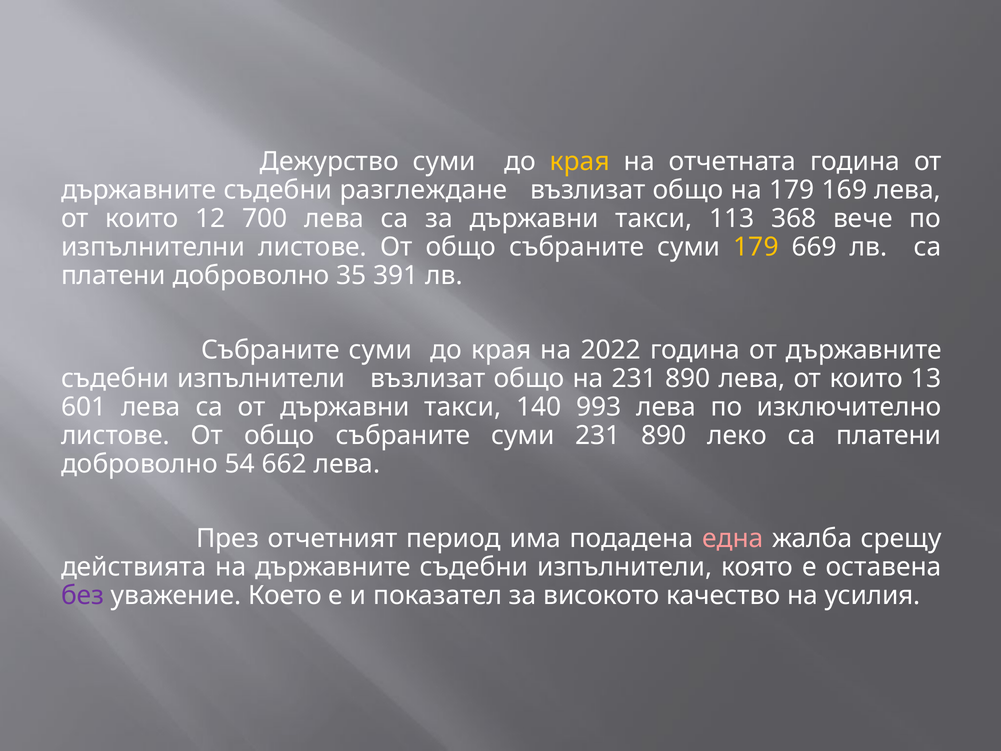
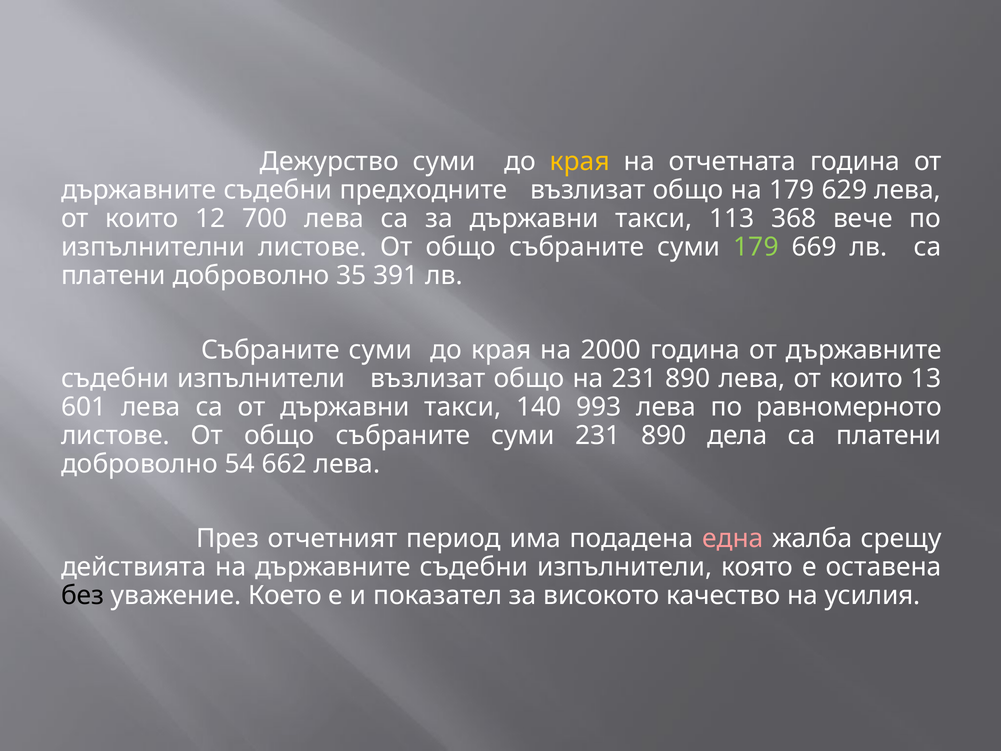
разглеждане: разглеждане -> предходните
169: 169 -> 629
179 at (756, 247) colour: yellow -> light green
2022: 2022 -> 2000
изключително: изключително -> равномерното
леко: леко -> дела
без colour: purple -> black
